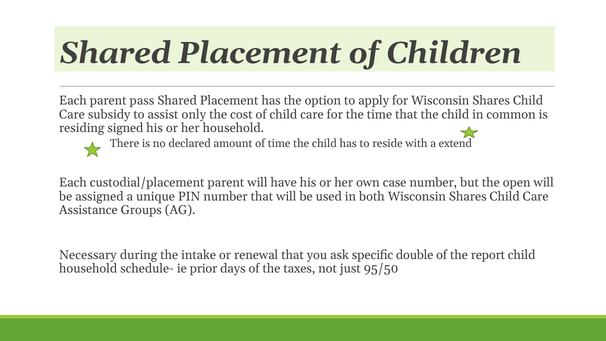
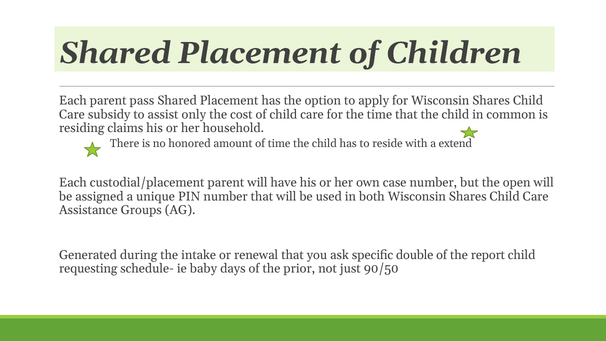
signed: signed -> claims
declared: declared -> honored
Necessary: Necessary -> Generated
household at (88, 268): household -> requesting
prior: prior -> baby
taxes: taxes -> prior
95/50: 95/50 -> 90/50
